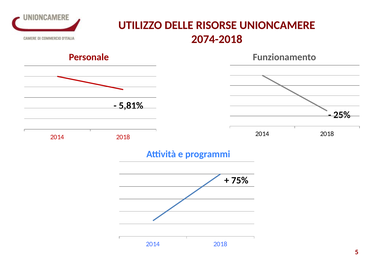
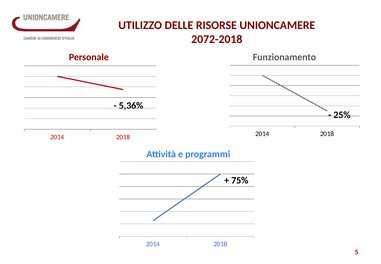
2074-2018: 2074-2018 -> 2072-2018
5,81%: 5,81% -> 5,36%
